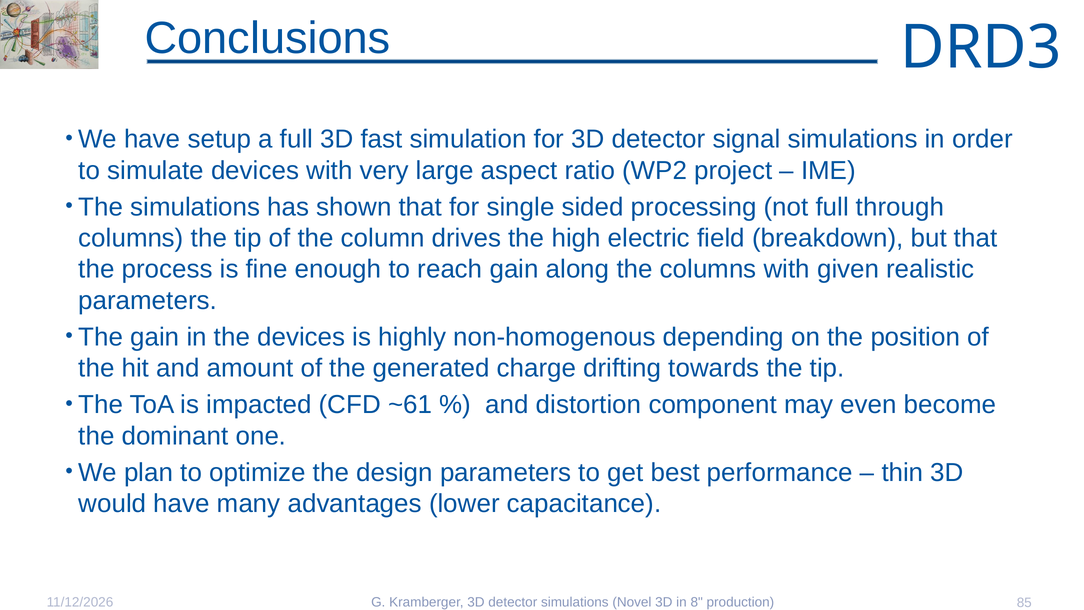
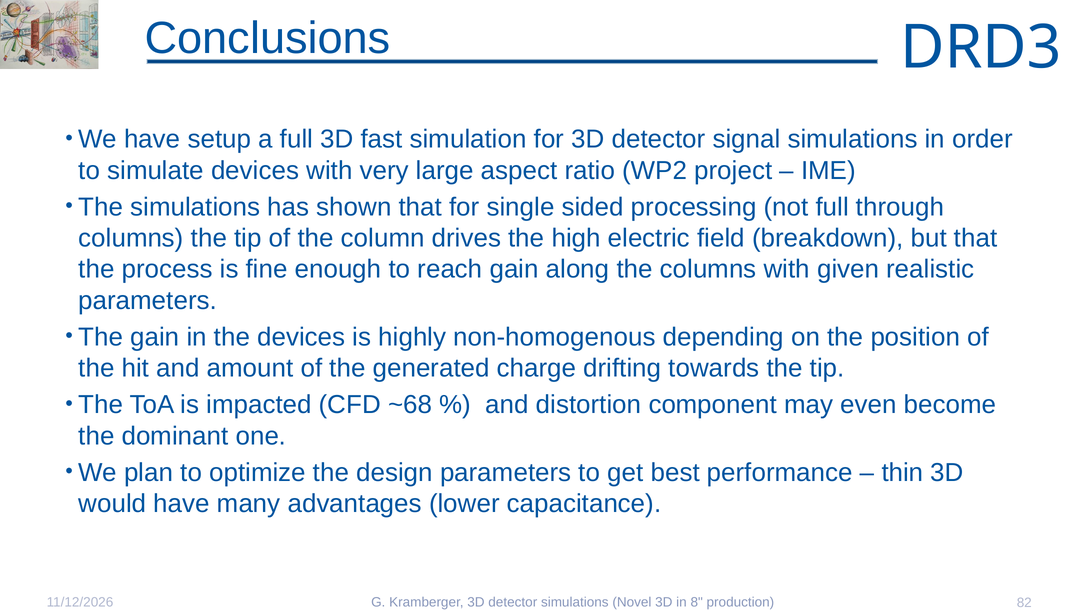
~61: ~61 -> ~68
85: 85 -> 82
